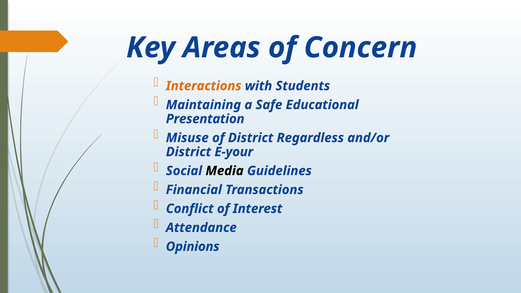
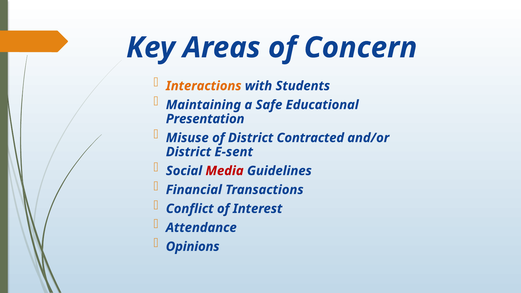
Regardless: Regardless -> Contracted
E-your: E-your -> E-sent
Media colour: black -> red
